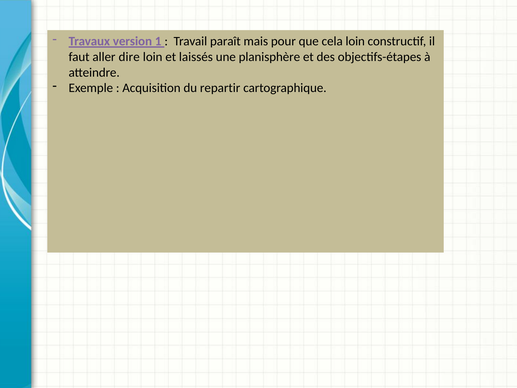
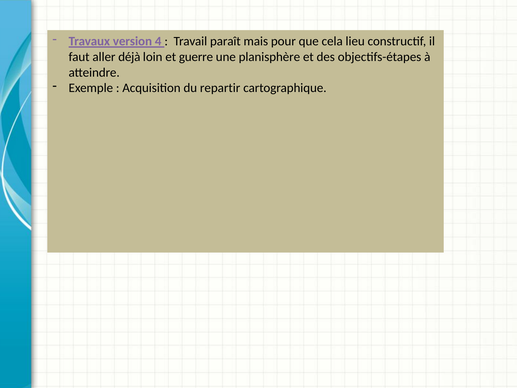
1: 1 -> 4
cela loin: loin -> lieu
dire: dire -> déjà
laissés: laissés -> guerre
